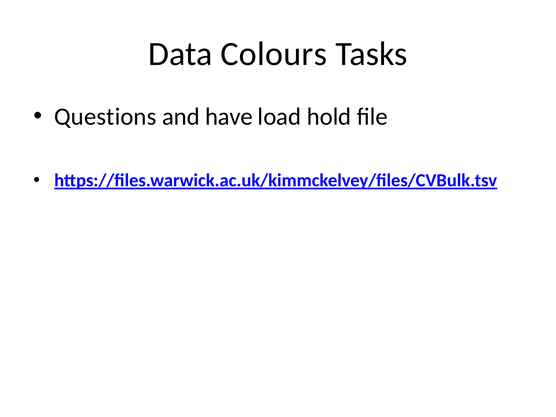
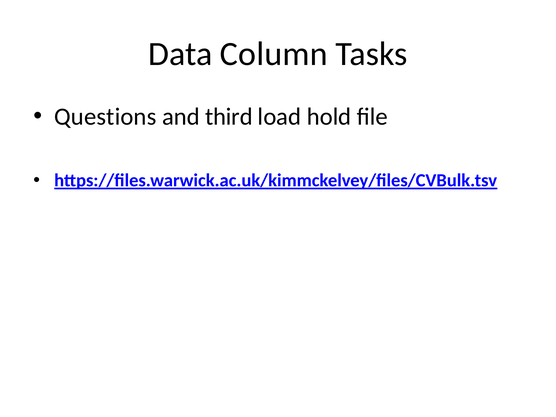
Colours: Colours -> Column
have: have -> third
